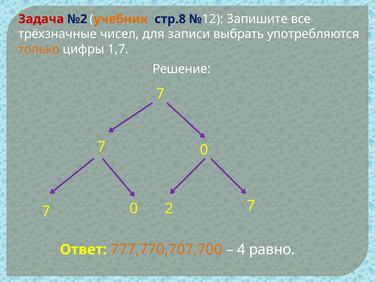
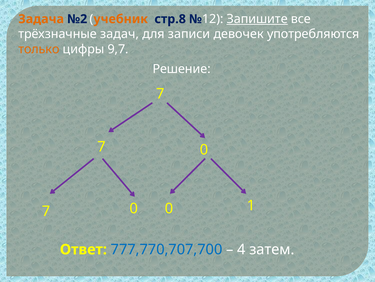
Задача colour: red -> orange
Запишите underline: none -> present
чисел: чисел -> задач
выбрать: выбрать -> девочек
1,7: 1,7 -> 9,7
7 at (251, 205): 7 -> 1
2 at (169, 208): 2 -> 0
777,770,707,700 colour: orange -> blue
равно: равно -> затем
